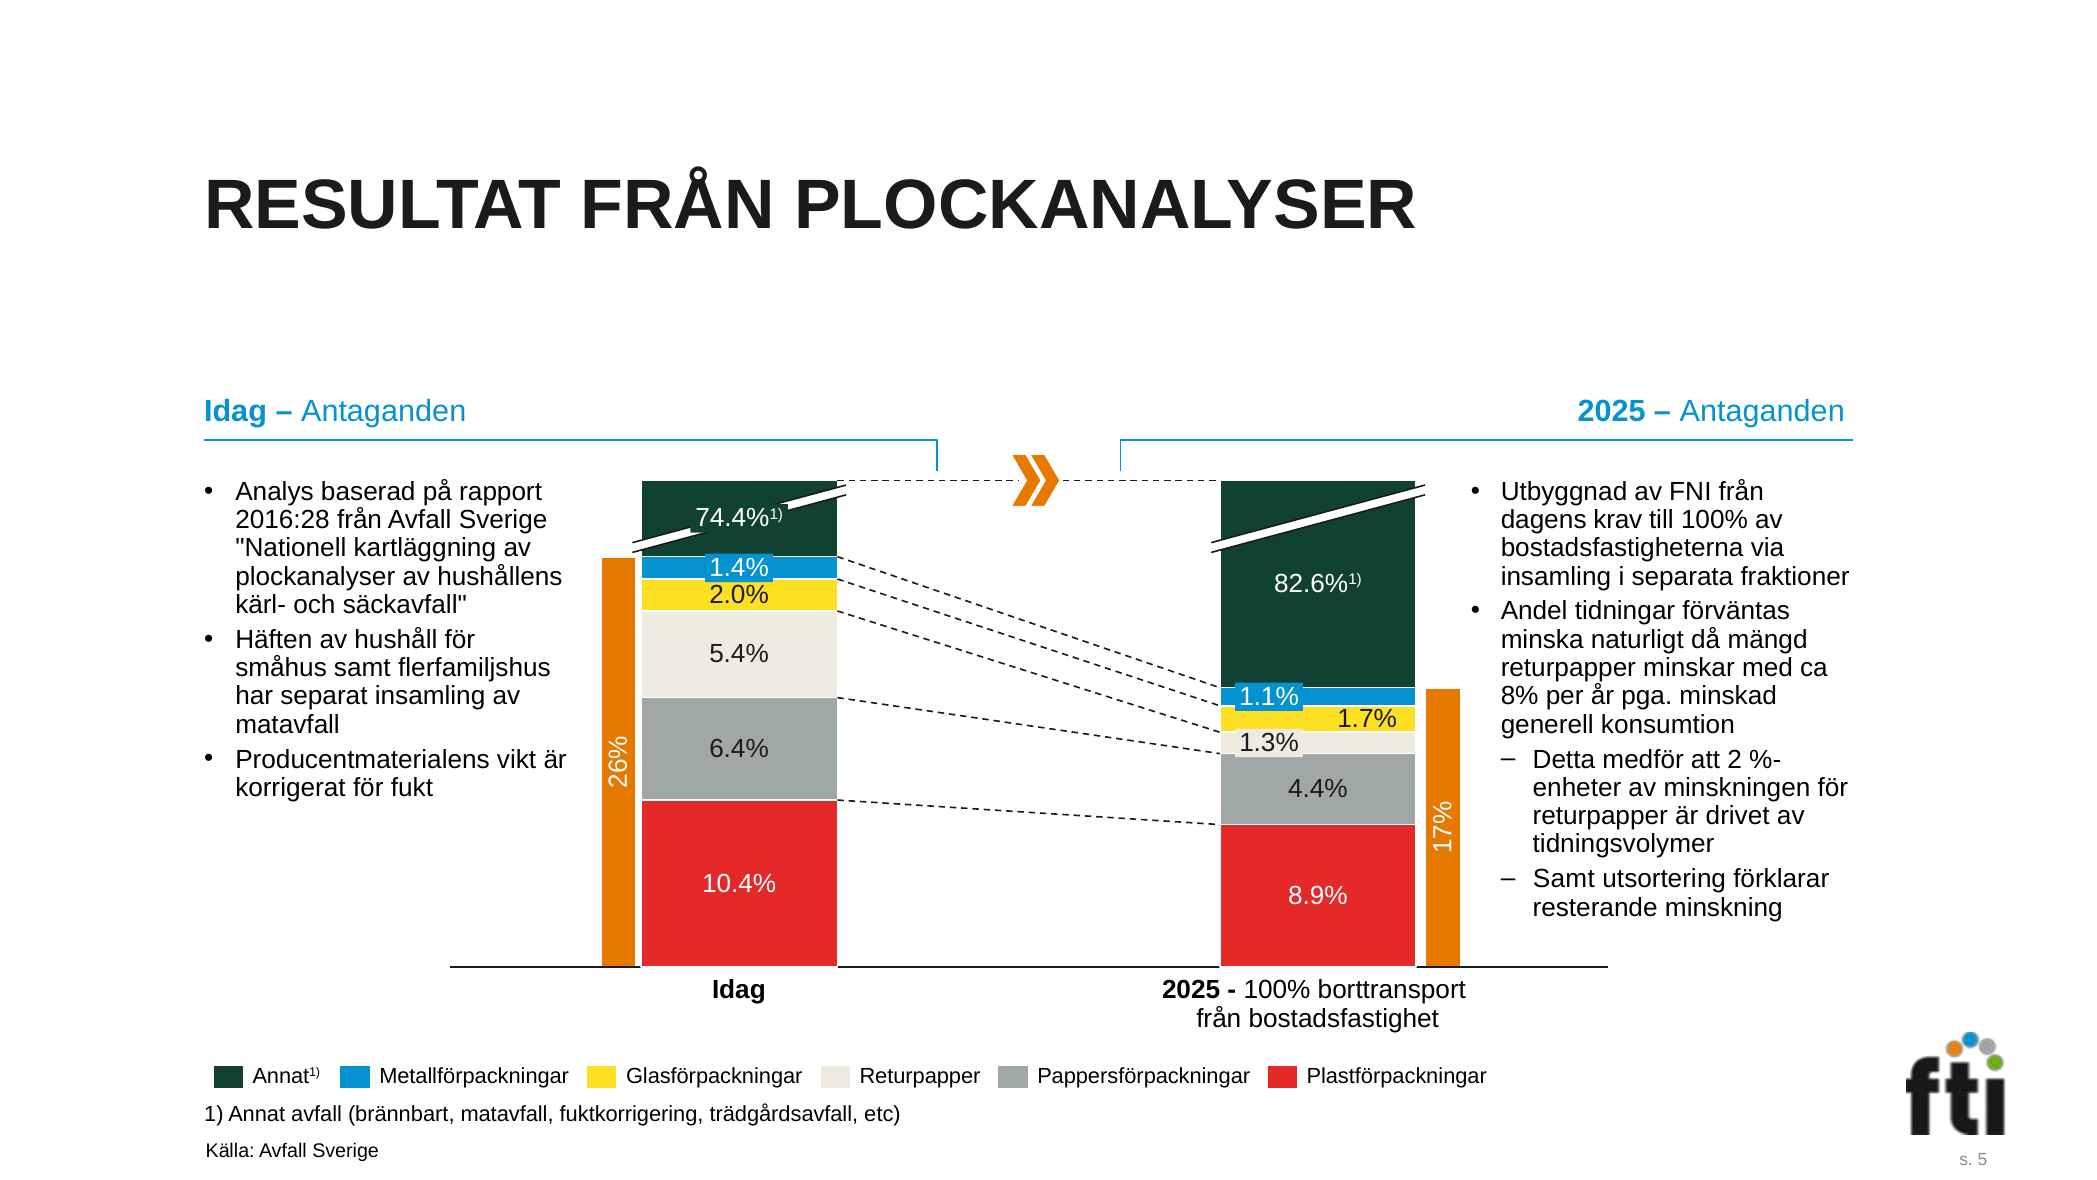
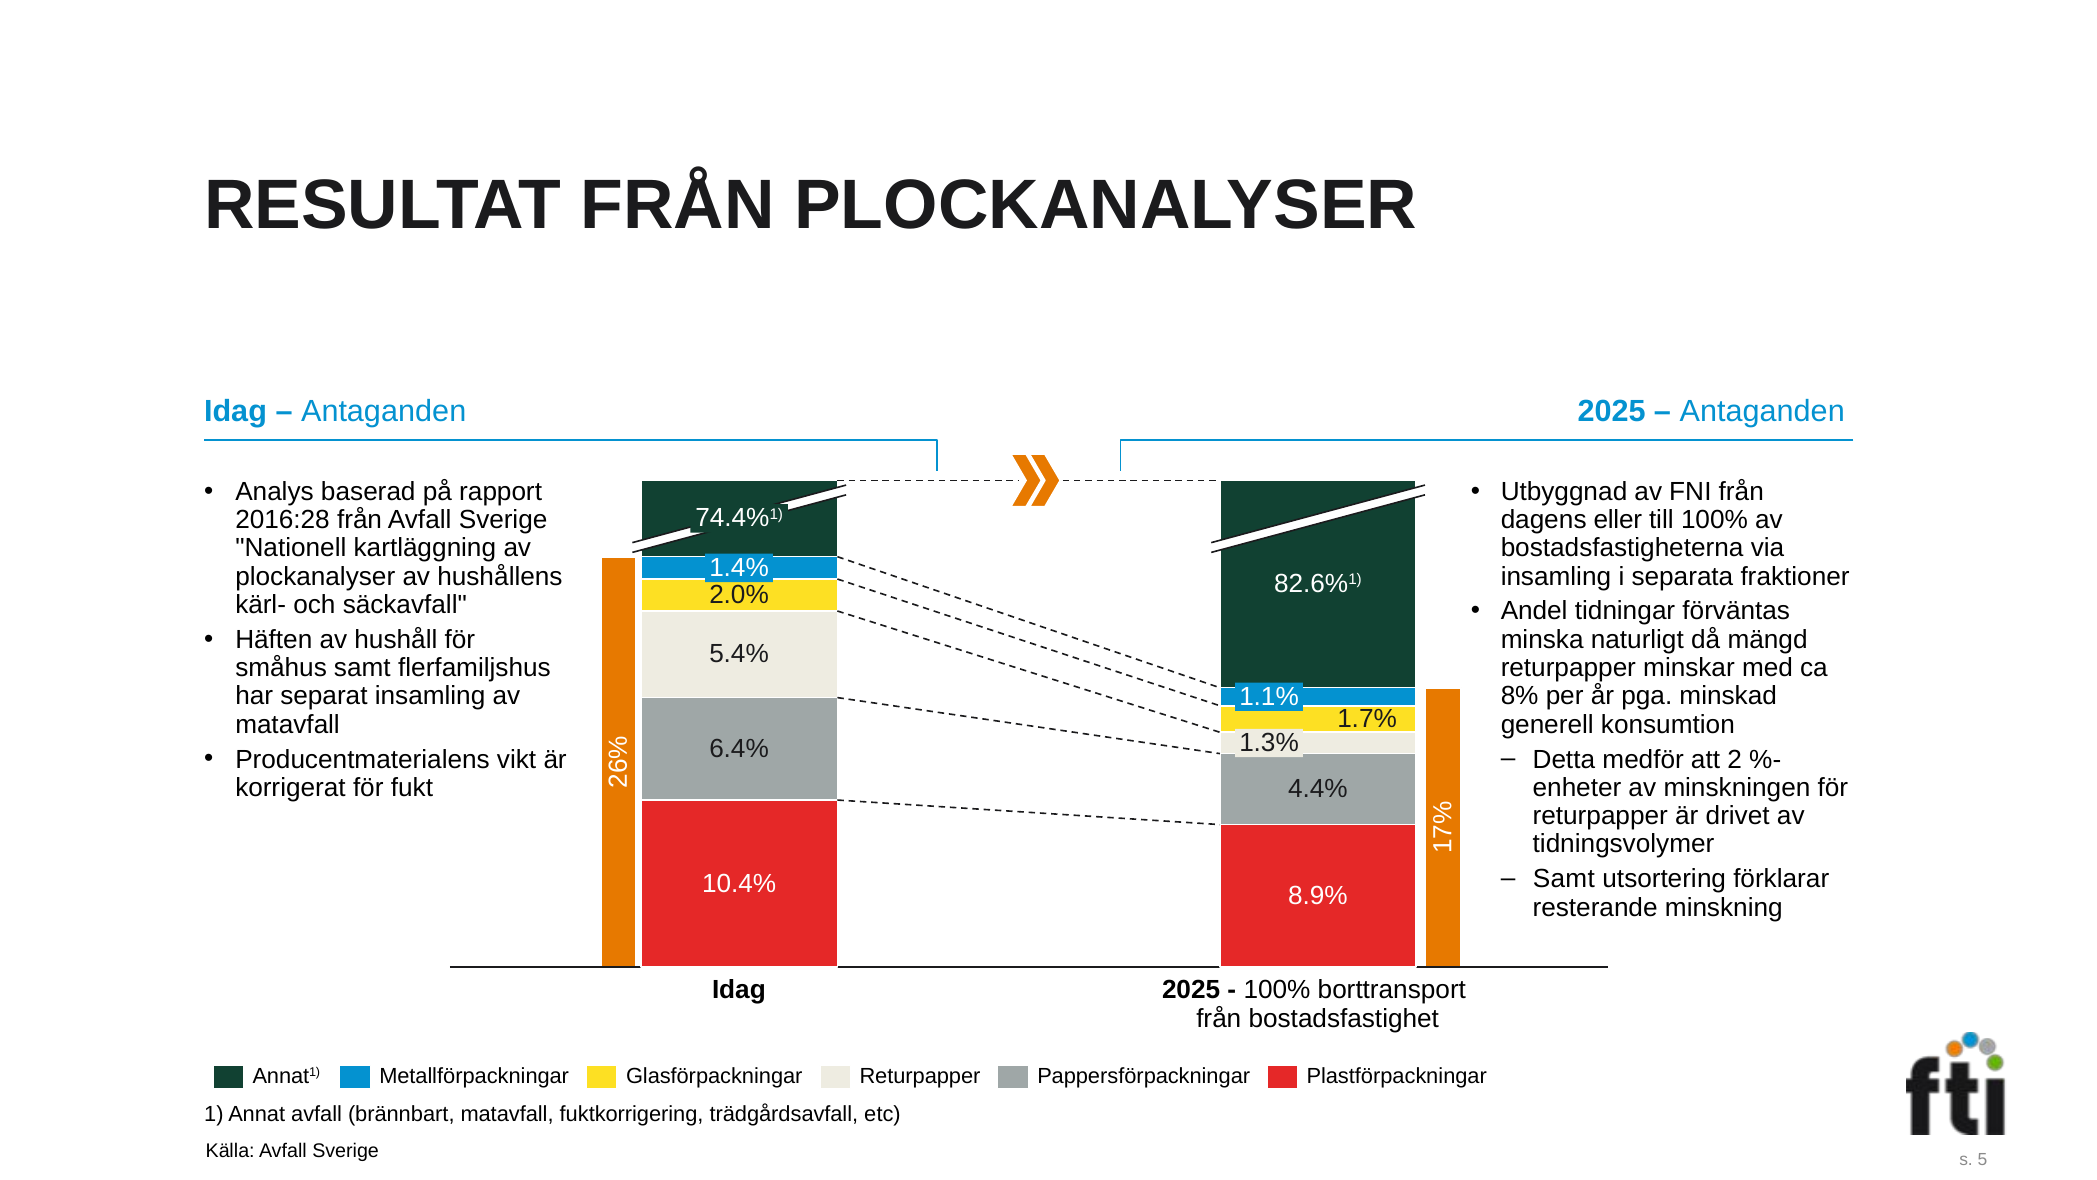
krav: krav -> eller
